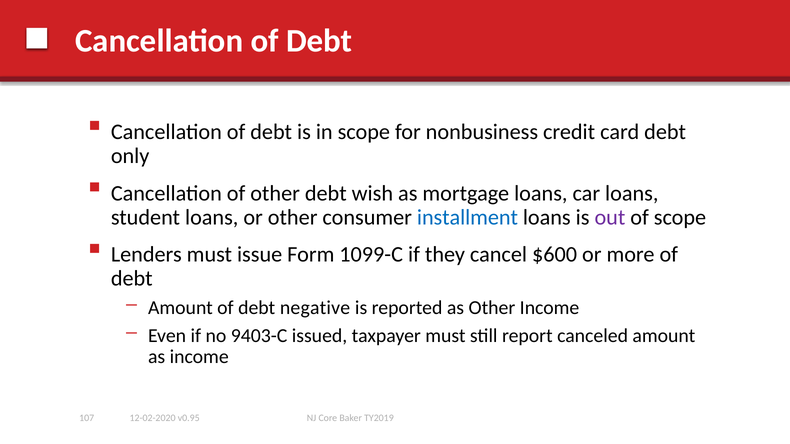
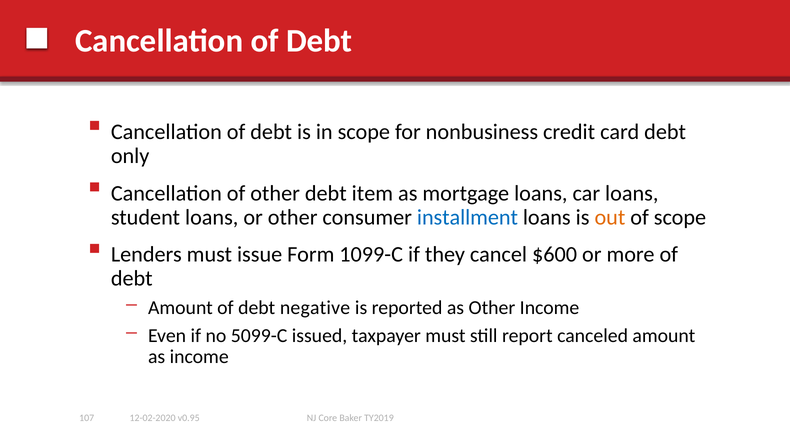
wish: wish -> item
out colour: purple -> orange
9403-C: 9403-C -> 5099-C
